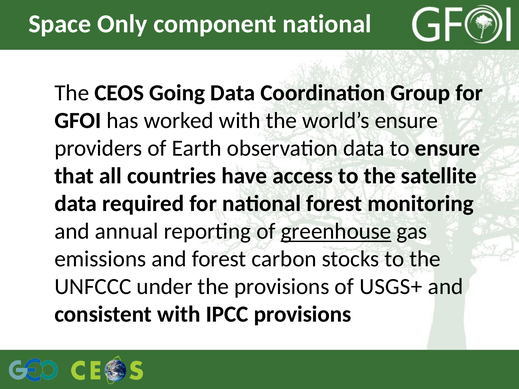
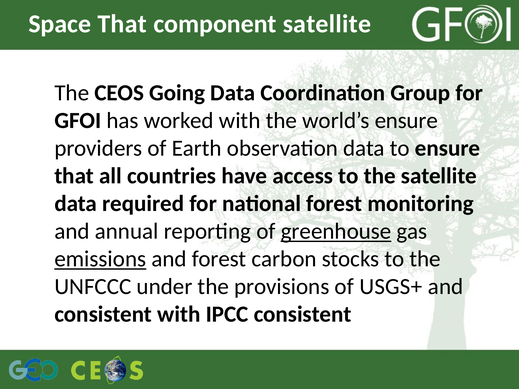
Space Only: Only -> That
component national: national -> satellite
emissions underline: none -> present
IPCC provisions: provisions -> consistent
